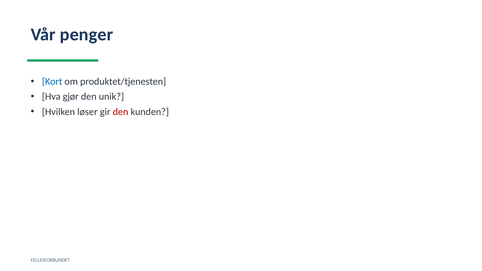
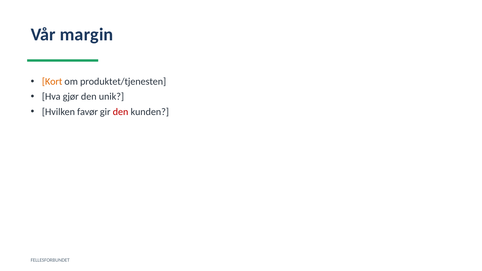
penger: penger -> margin
Kort colour: blue -> orange
løser: løser -> favør
